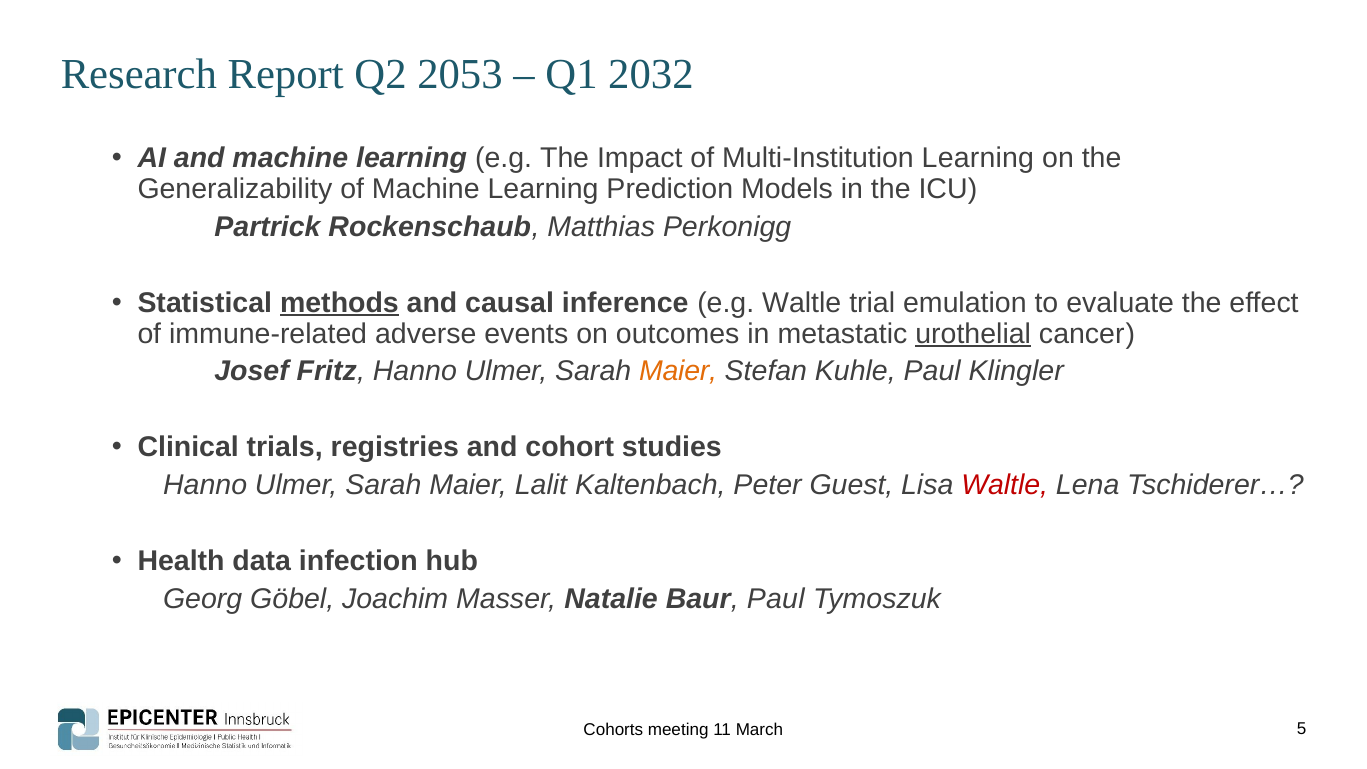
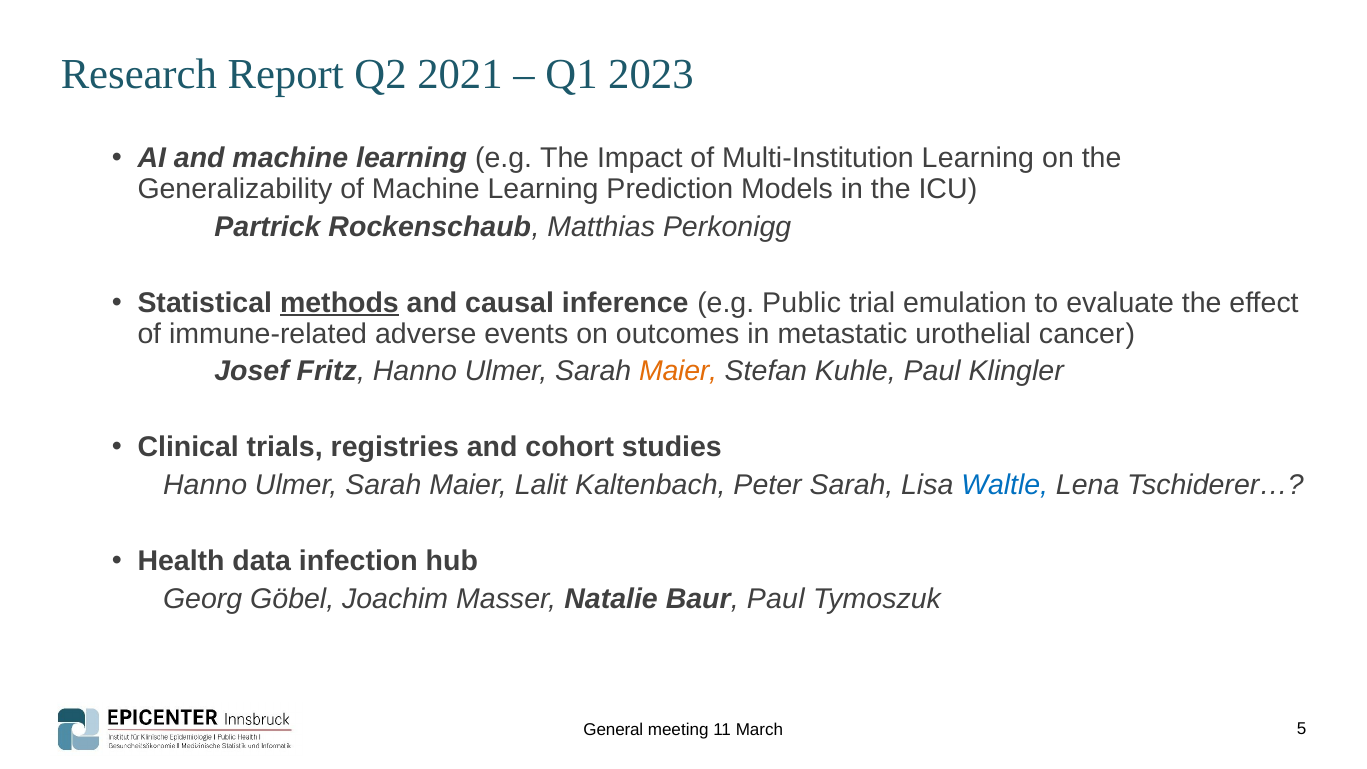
2053: 2053 -> 2021
2032: 2032 -> 2023
e.g Waltle: Waltle -> Public
urothelial underline: present -> none
Peter Guest: Guest -> Sarah
Waltle at (1005, 485) colour: red -> blue
Cohorts: Cohorts -> General
